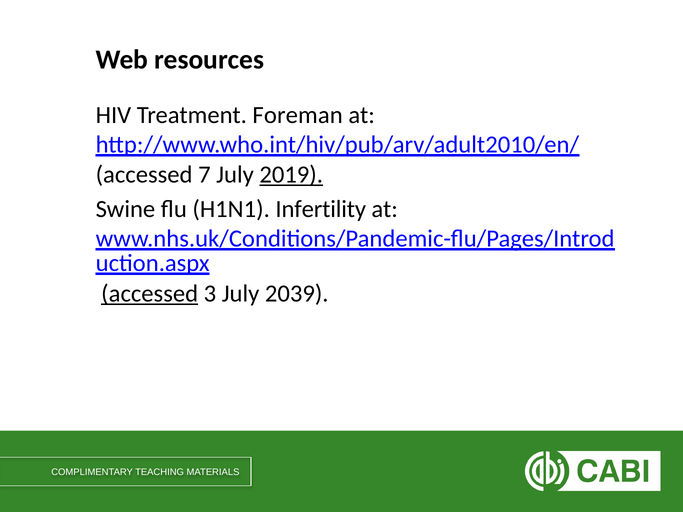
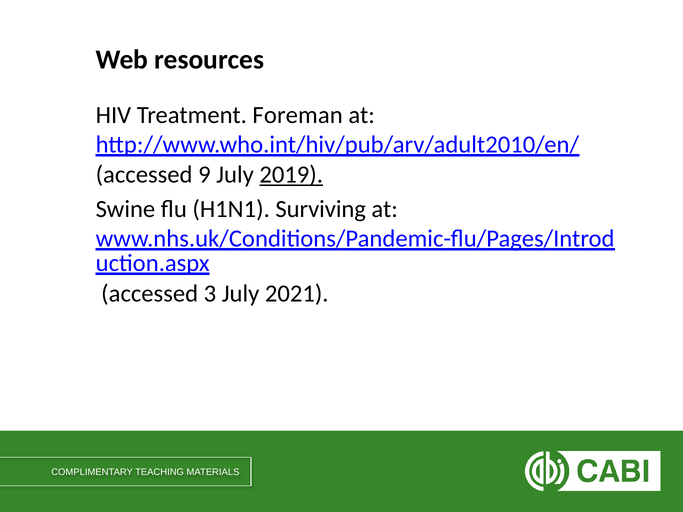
7: 7 -> 9
Infertility: Infertility -> Surviving
accessed at (150, 294) underline: present -> none
2039: 2039 -> 2021
